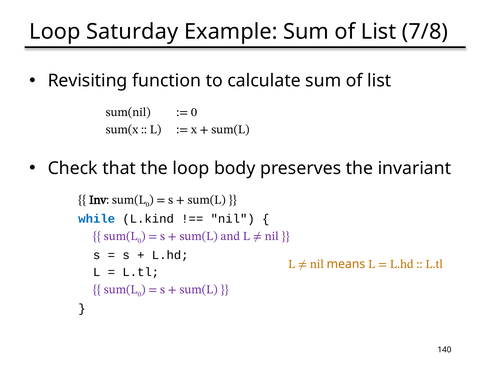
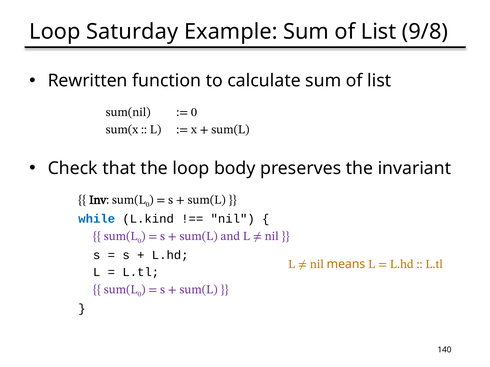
7/8: 7/8 -> 9/8
Revisiting: Revisiting -> Rewritten
